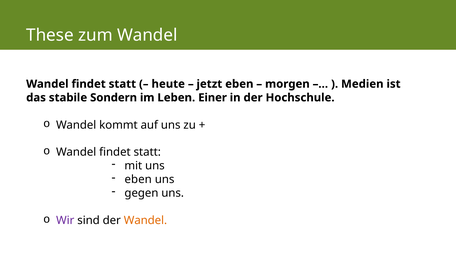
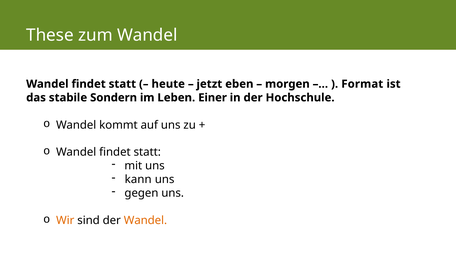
Medien: Medien -> Format
eben at (138, 180): eben -> kann
Wir colour: purple -> orange
